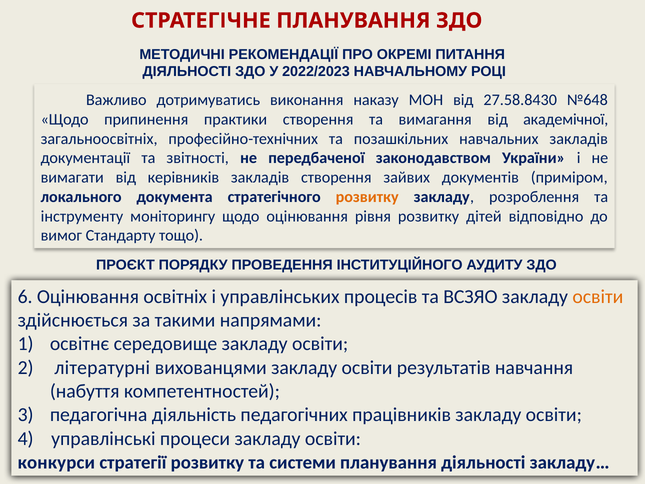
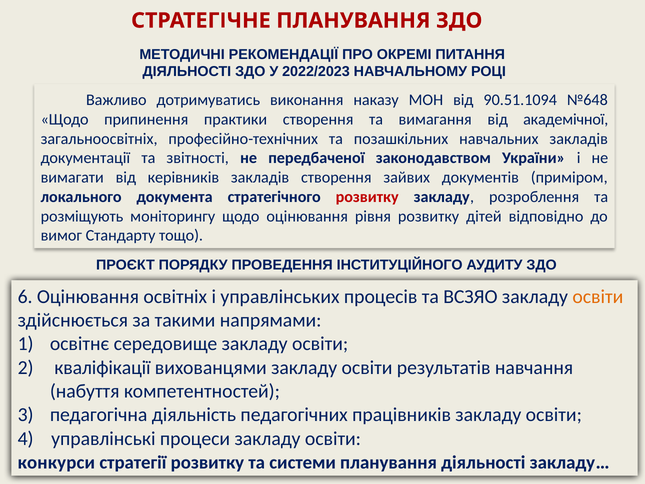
27.58.8430: 27.58.8430 -> 90.51.1094
розвитку at (367, 197) colour: orange -> red
інструменту: інструменту -> розміщують
літературні: літературні -> кваліфікації
